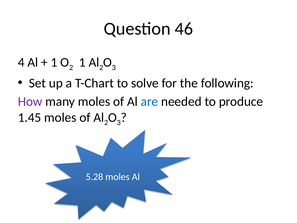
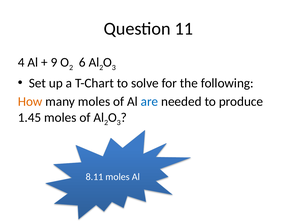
46: 46 -> 11
1 at (54, 62): 1 -> 9
1 at (82, 62): 1 -> 6
How colour: purple -> orange
5.28: 5.28 -> 8.11
